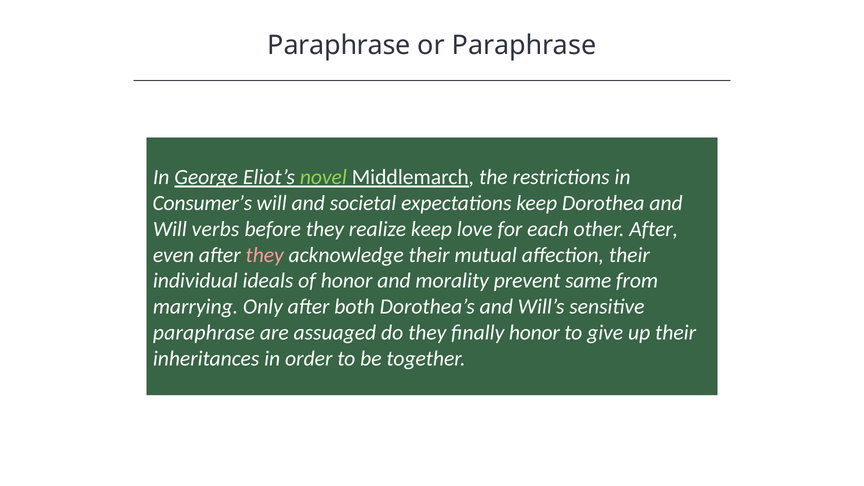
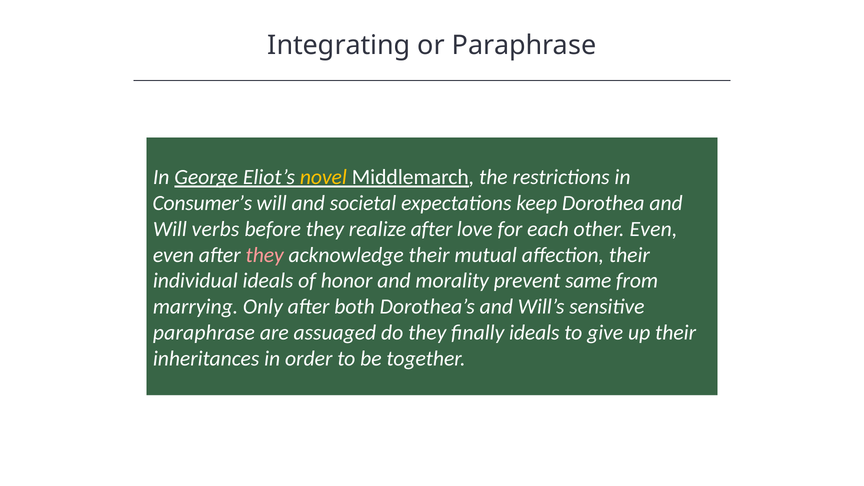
Paraphrase at (339, 45): Paraphrase -> Integrating
novel colour: light green -> yellow
realize keep: keep -> after
other After: After -> Even
finally honor: honor -> ideals
